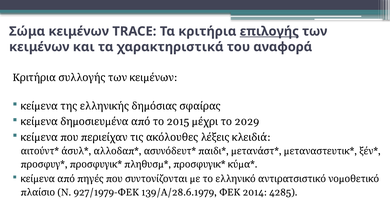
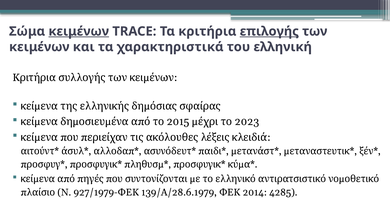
κειμένων at (79, 31) underline: none -> present
αναφορά: αναφορά -> ελληνική
2029: 2029 -> 2023
